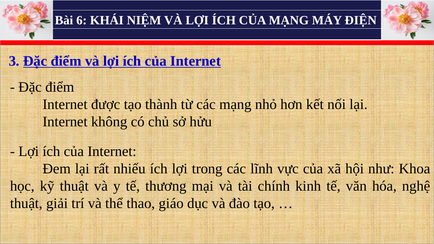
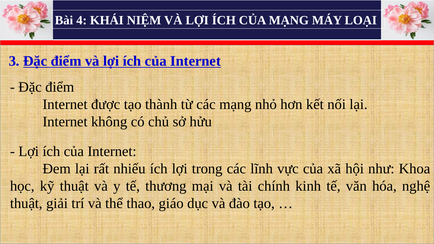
6: 6 -> 4
ĐIỆN: ĐIỆN -> LOẠI
